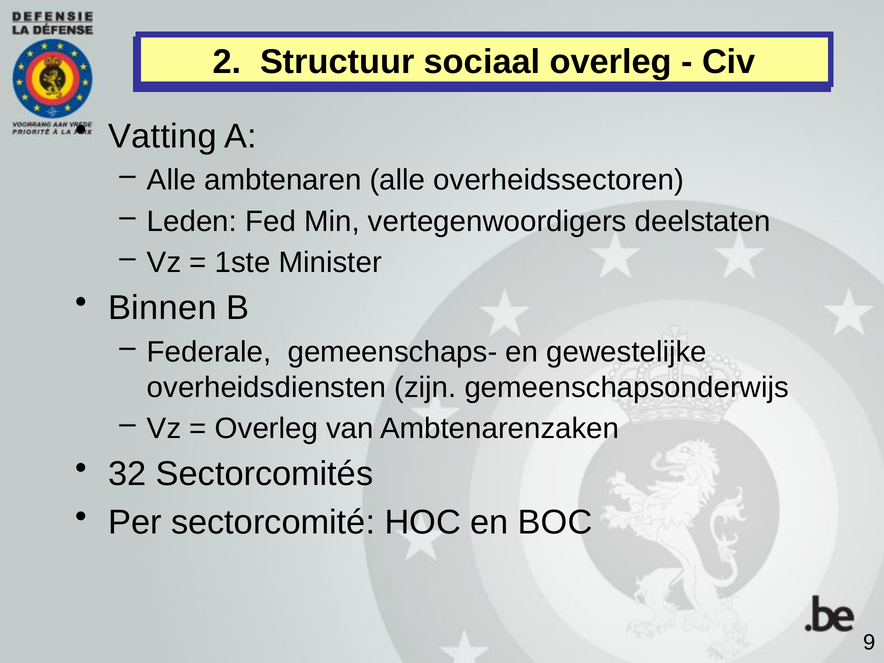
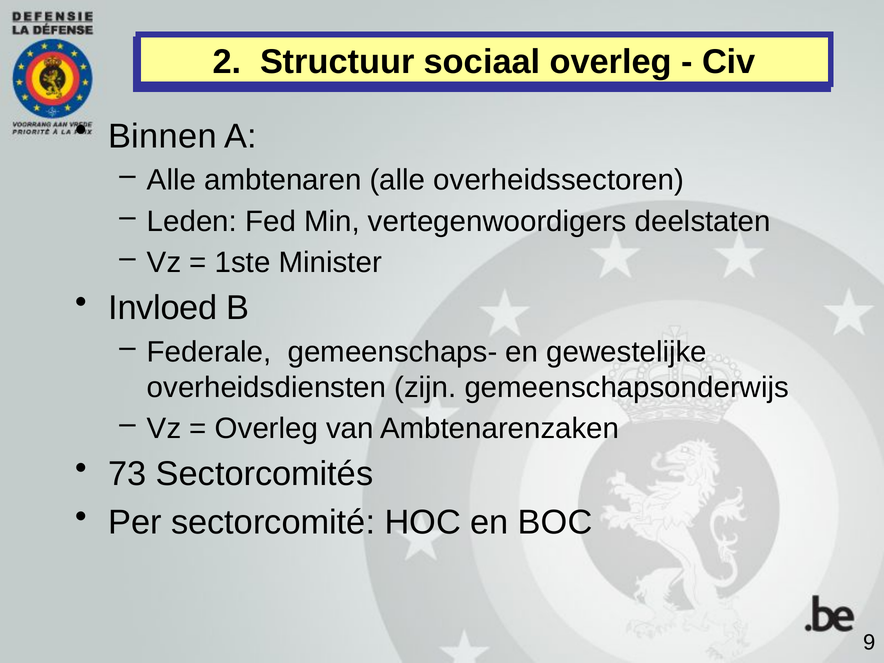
Vatting: Vatting -> Binnen
Binnen: Binnen -> Invloed
32: 32 -> 73
